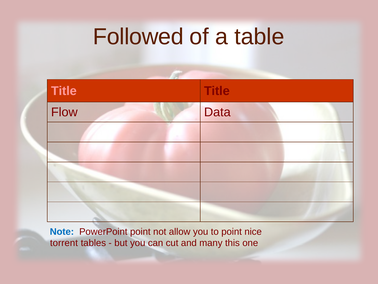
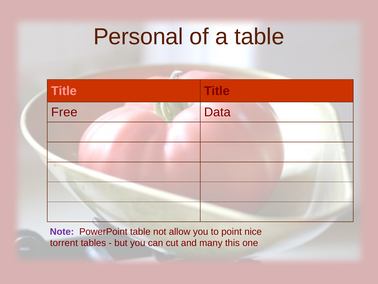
Followed: Followed -> Personal
Flow: Flow -> Free
Note colour: blue -> purple
PowerPoint point: point -> table
